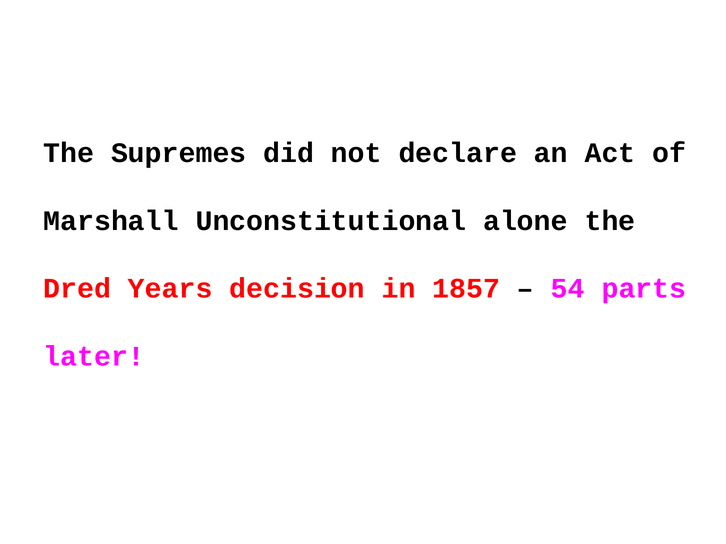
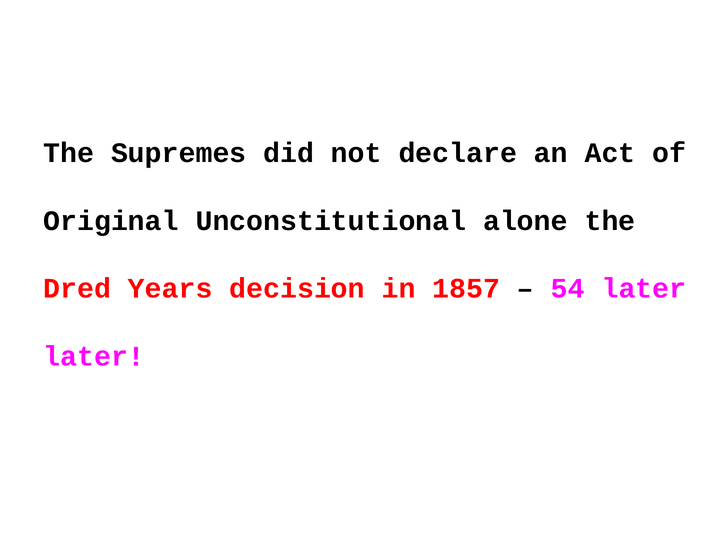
Marshall: Marshall -> Original
54 parts: parts -> later
